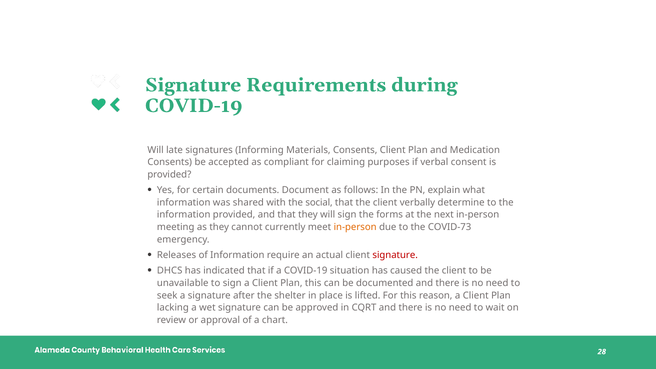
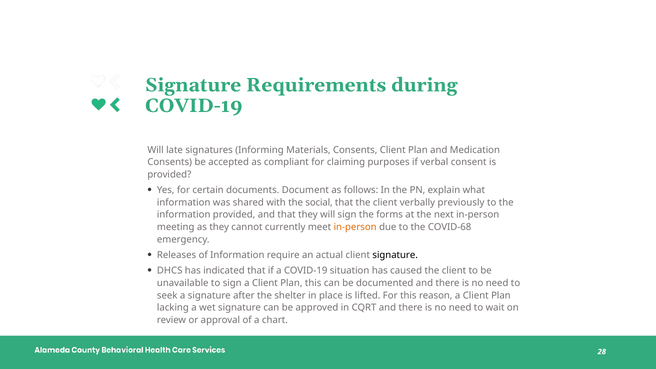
determine: determine -> previously
COVID-73: COVID-73 -> COVID-68
signature at (395, 255) colour: red -> black
